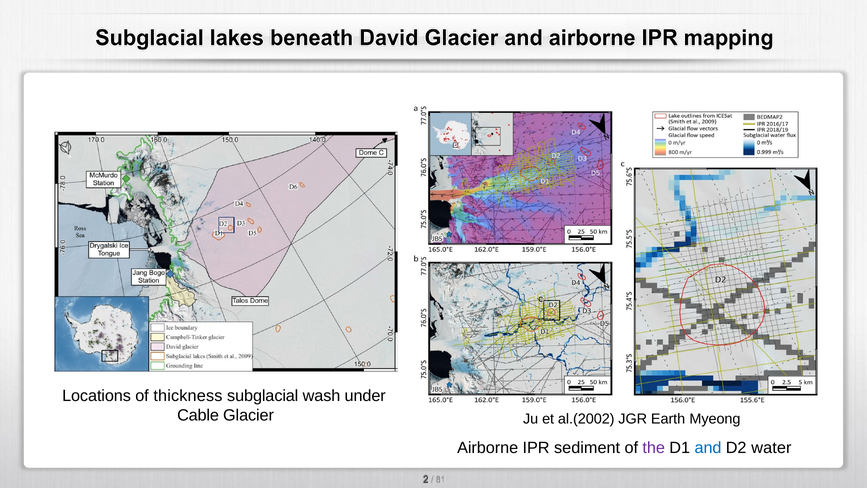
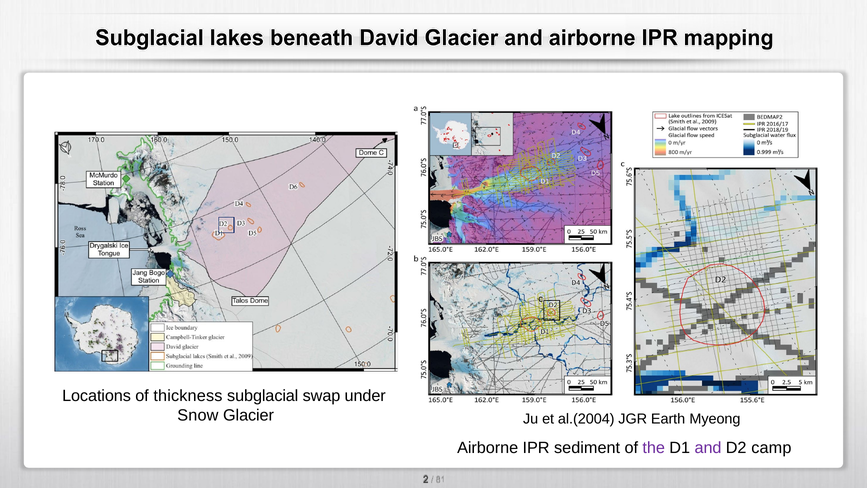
wash: wash -> swap
Cable: Cable -> Snow
al.(2002: al.(2002 -> al.(2004
and colour: blue -> purple
water: water -> camp
